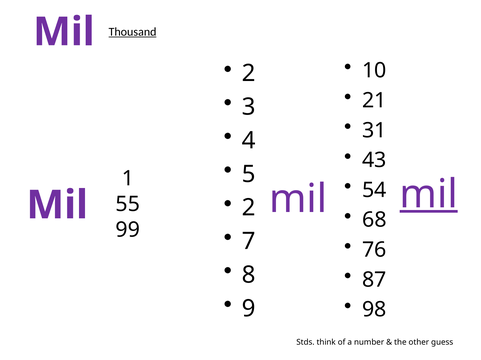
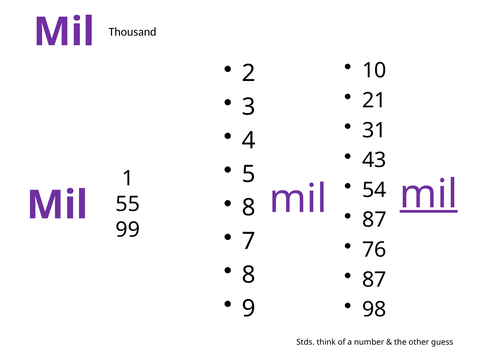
Thousand underline: present -> none
2 at (249, 208): 2 -> 8
68 at (374, 220): 68 -> 87
